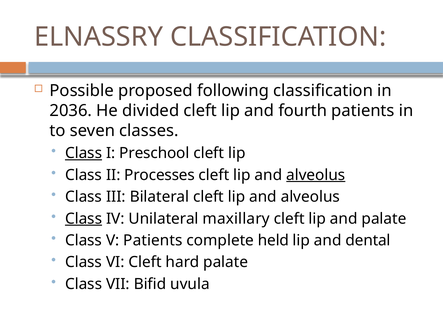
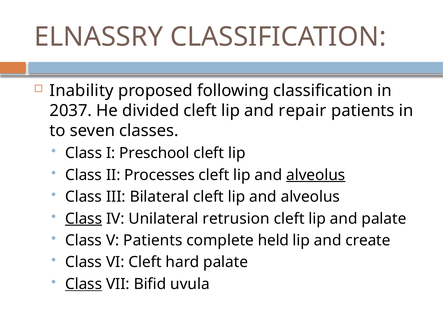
Possible: Possible -> Inability
2036: 2036 -> 2037
fourth: fourth -> repair
Class at (84, 153) underline: present -> none
maxillary: maxillary -> retrusion
dental: dental -> create
Class at (84, 284) underline: none -> present
